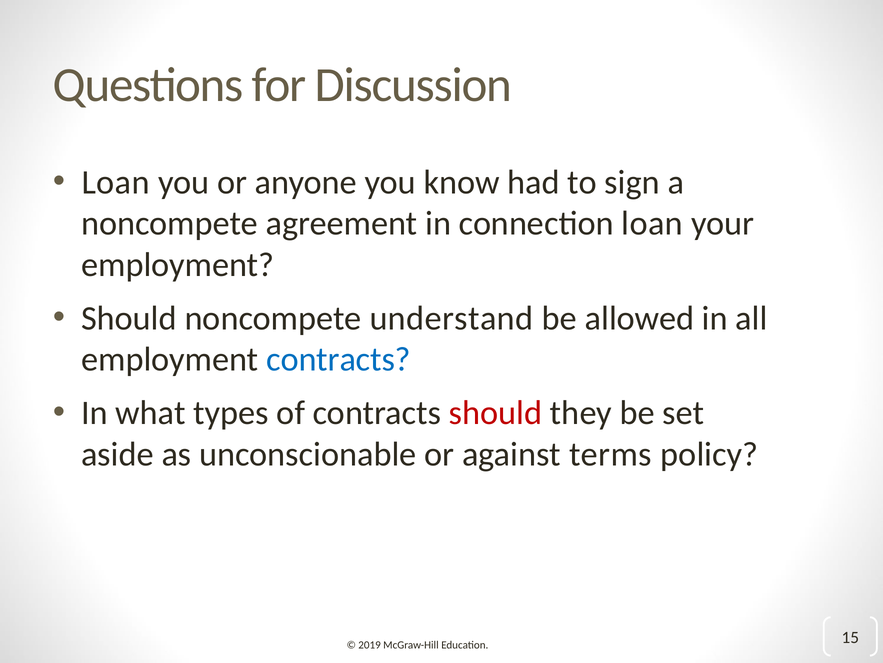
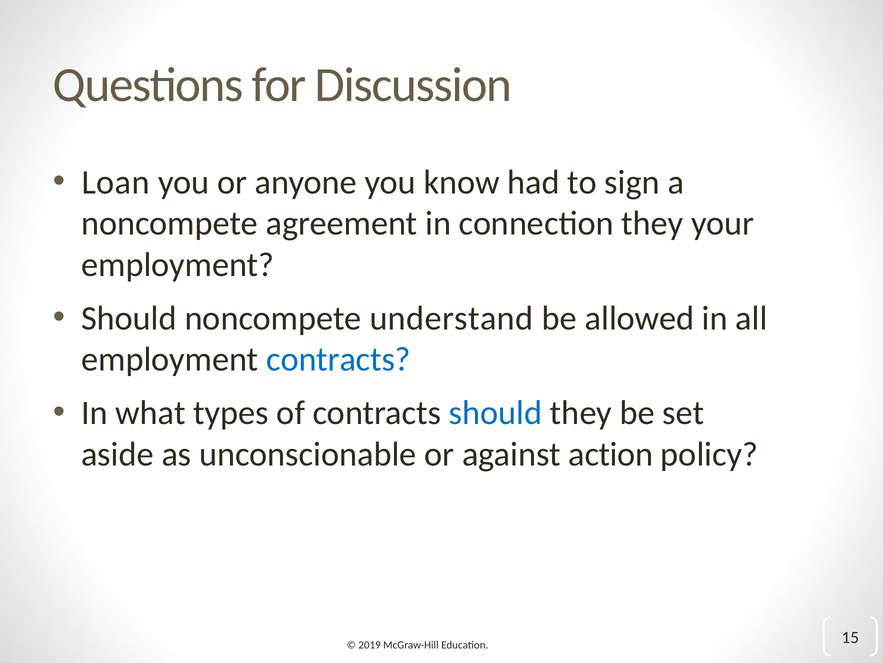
connection loan: loan -> they
should at (496, 413) colour: red -> blue
terms: terms -> action
